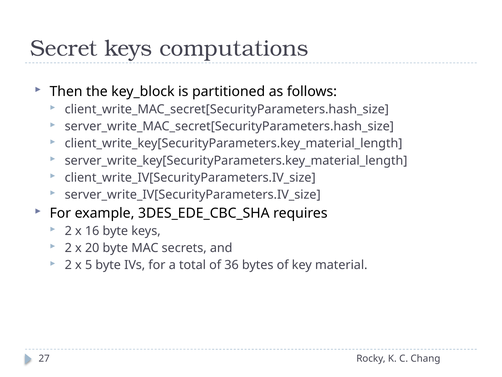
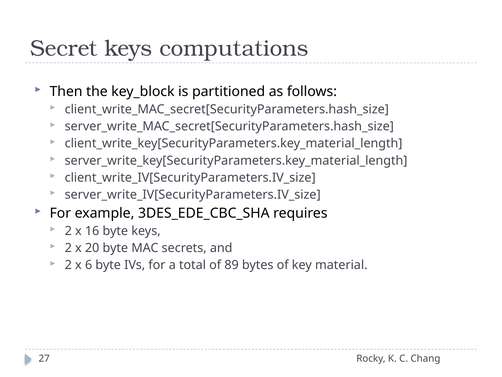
5: 5 -> 6
36: 36 -> 89
